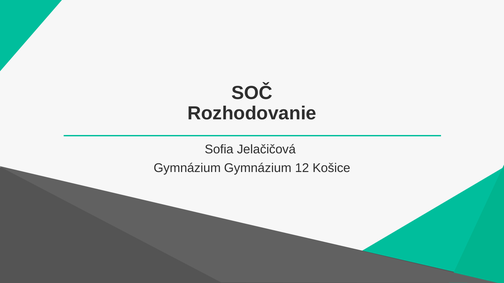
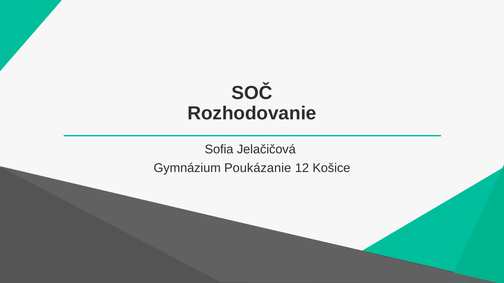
Gymnázium Gymnázium: Gymnázium -> Poukázanie
